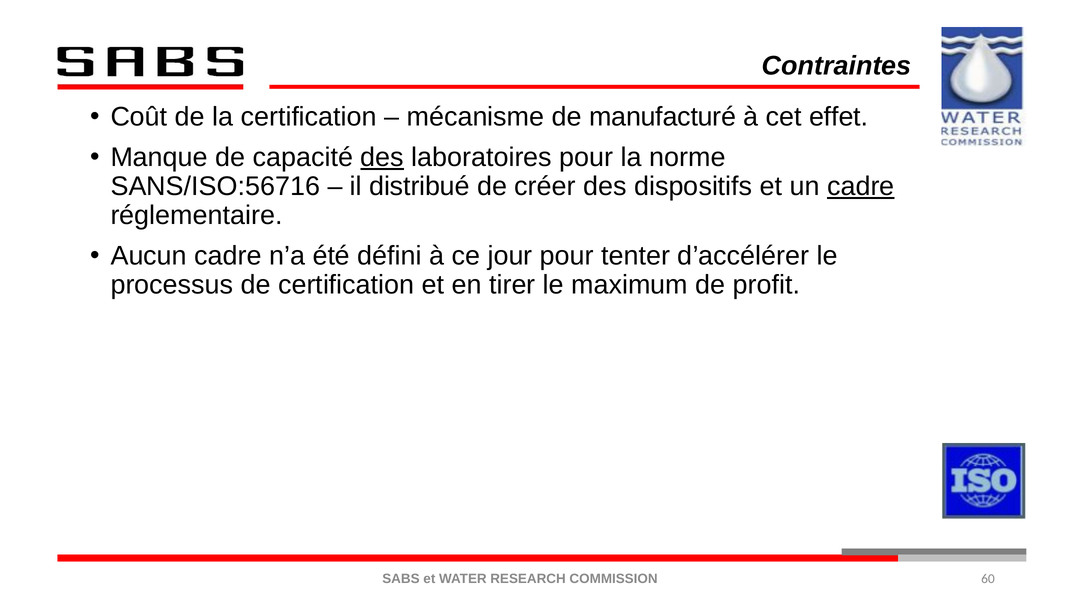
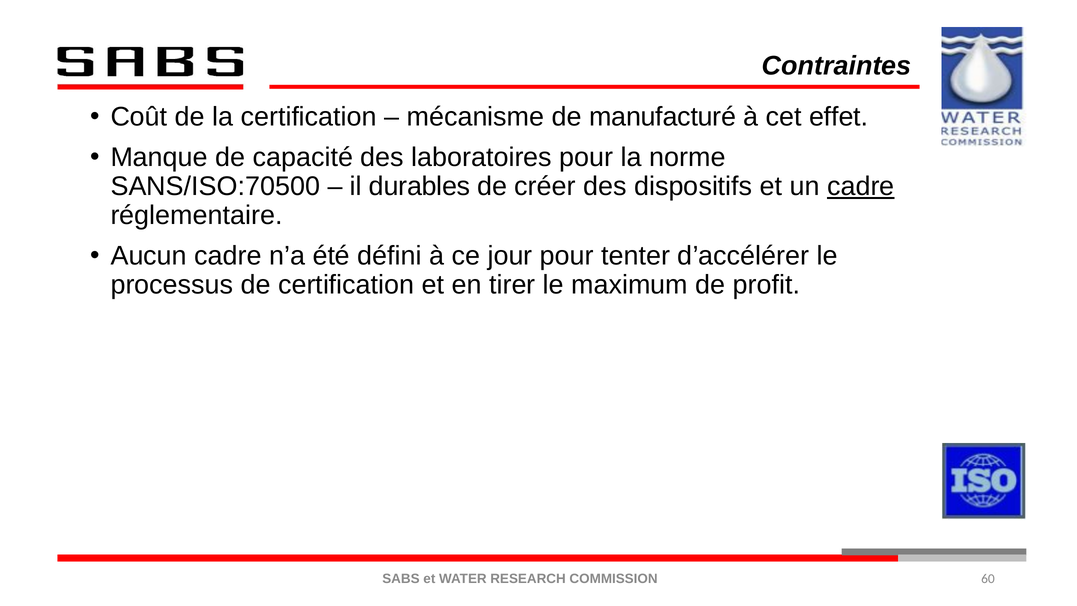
des at (382, 157) underline: present -> none
SANS/ISO:56716: SANS/ISO:56716 -> SANS/ISO:70500
distribué: distribué -> durables
